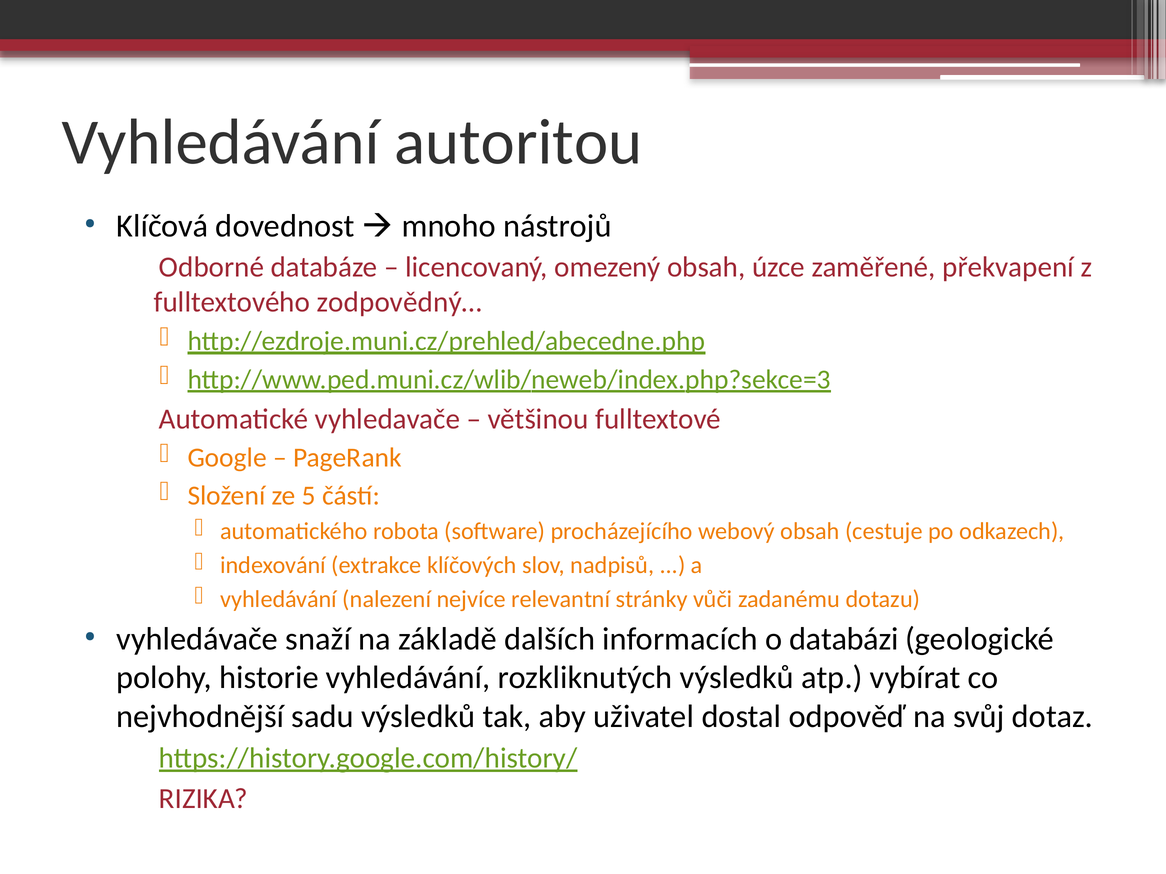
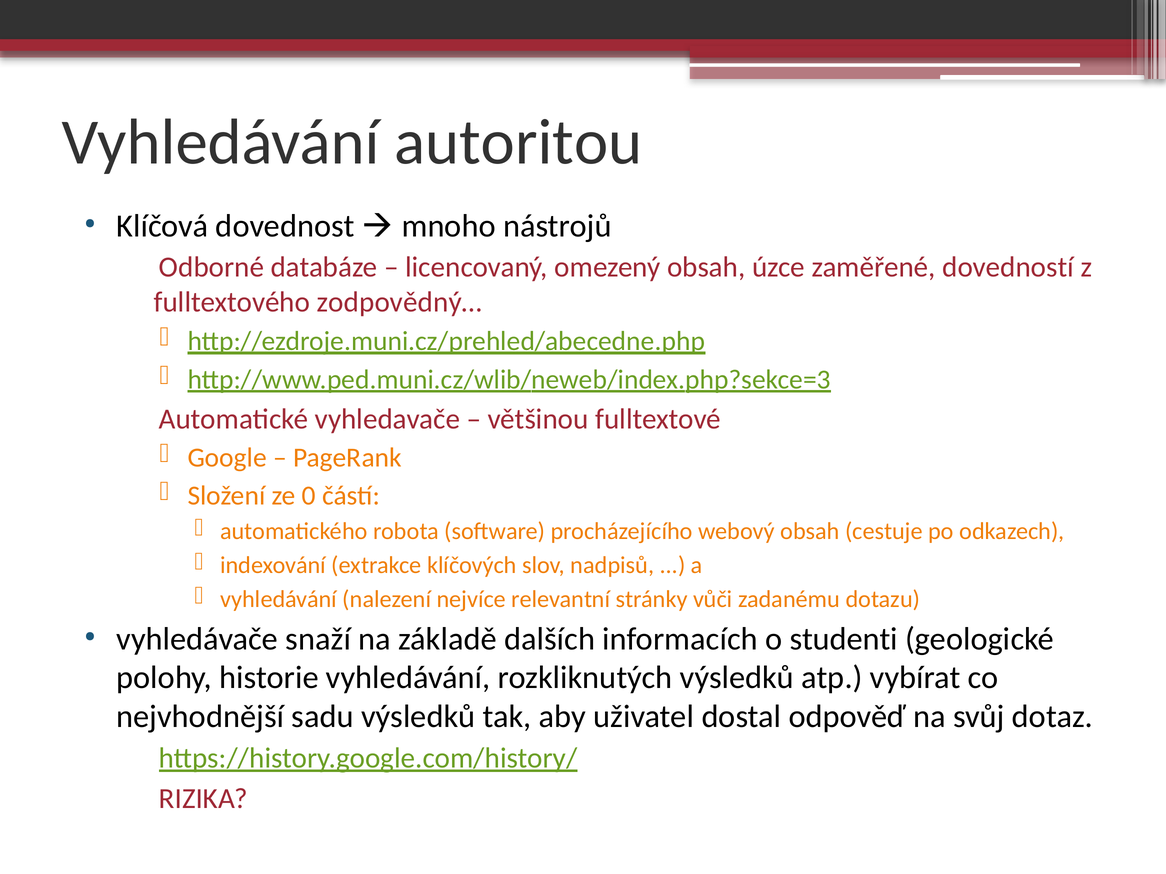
překvapení: překvapení -> dovedností
5: 5 -> 0
databázi: databázi -> studenti
